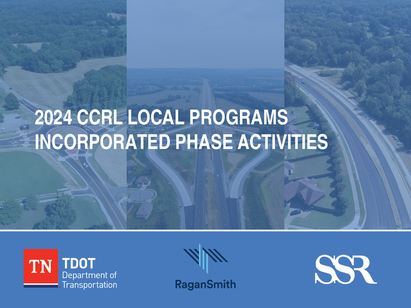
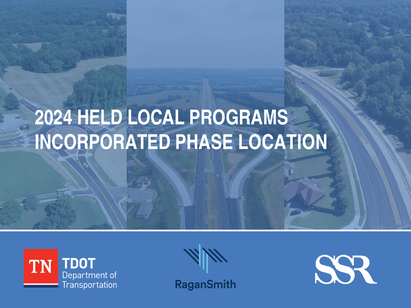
CCRL: CCRL -> HELD
ACTIVITIES: ACTIVITIES -> LOCATION
